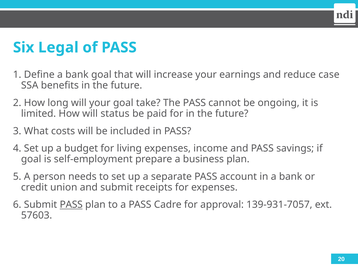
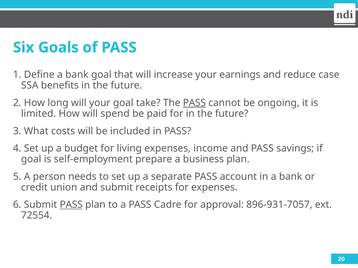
Legal: Legal -> Goals
PASS at (194, 103) underline: none -> present
status: status -> spend
139-931-7057: 139-931-7057 -> 896-931-7057
57603: 57603 -> 72554
